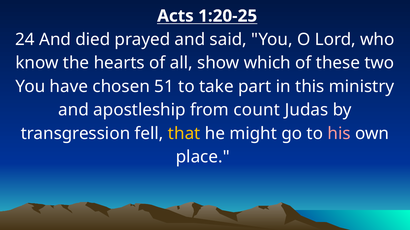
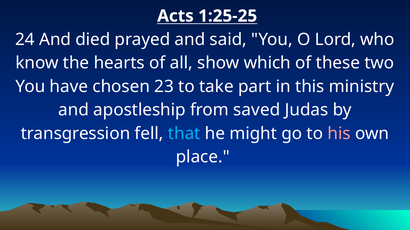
1:20-25: 1:20-25 -> 1:25-25
51: 51 -> 23
count: count -> saved
that colour: yellow -> light blue
